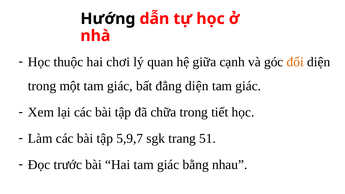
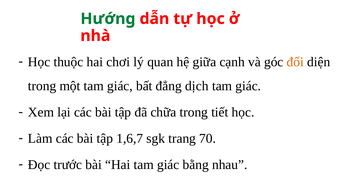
Hướng colour: black -> green
đẳng diện: diện -> dịch
5,9,7: 5,9,7 -> 1,6,7
51: 51 -> 70
